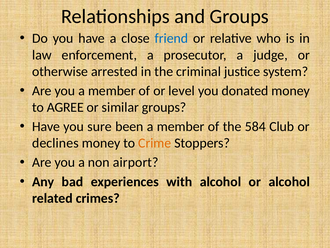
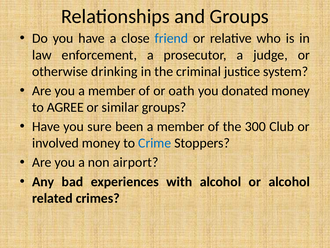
arrested: arrested -> drinking
level: level -> oath
584: 584 -> 300
declines: declines -> involved
Crime colour: orange -> blue
